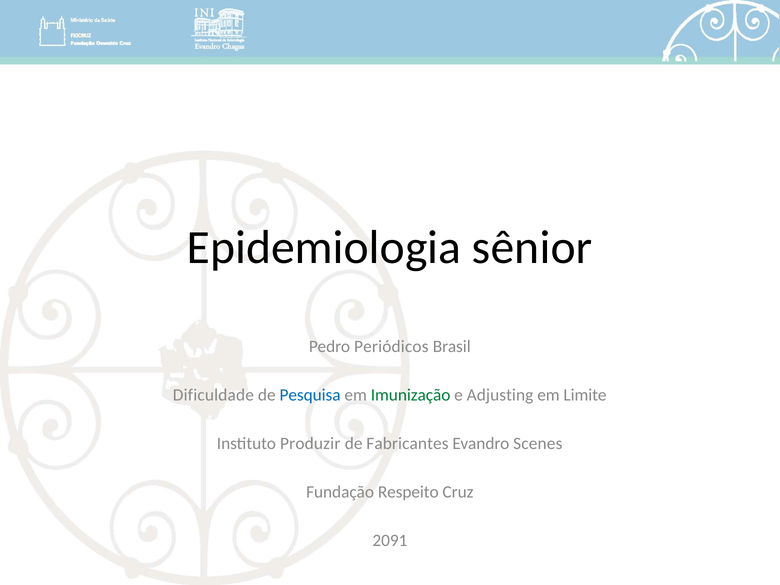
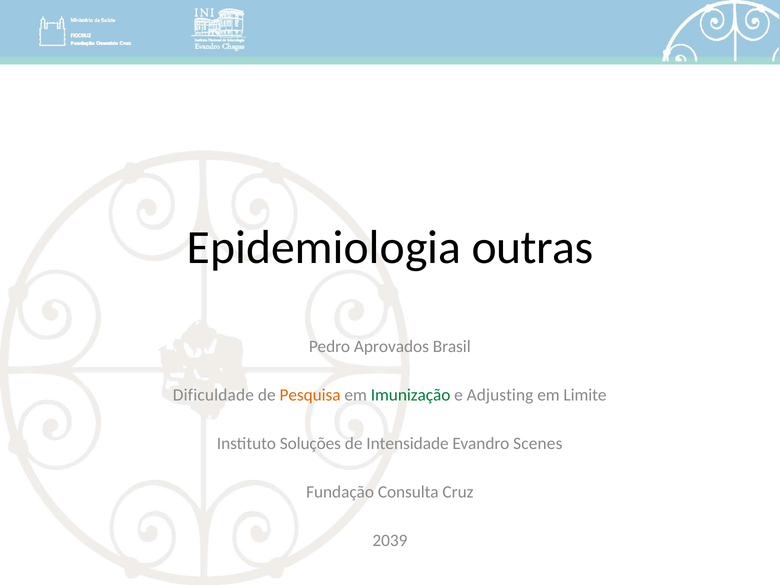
sênior: sênior -> outras
Periódicos: Periódicos -> Aprovados
Pesquisa colour: blue -> orange
Produzir: Produzir -> Soluções
Fabricantes: Fabricantes -> Intensidade
Respeito: Respeito -> Consulta
2091: 2091 -> 2039
